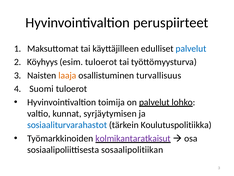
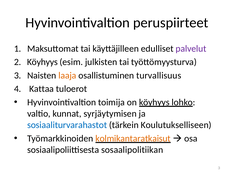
palvelut at (191, 48) colour: blue -> purple
esim tuloerot: tuloerot -> julkisten
Suomi: Suomi -> Kattaa
on palvelut: palvelut -> köyhyys
Koulutuspolitiikka: Koulutuspolitiikka -> Koulutukselliseen
kolmikantaratkaisut colour: purple -> orange
